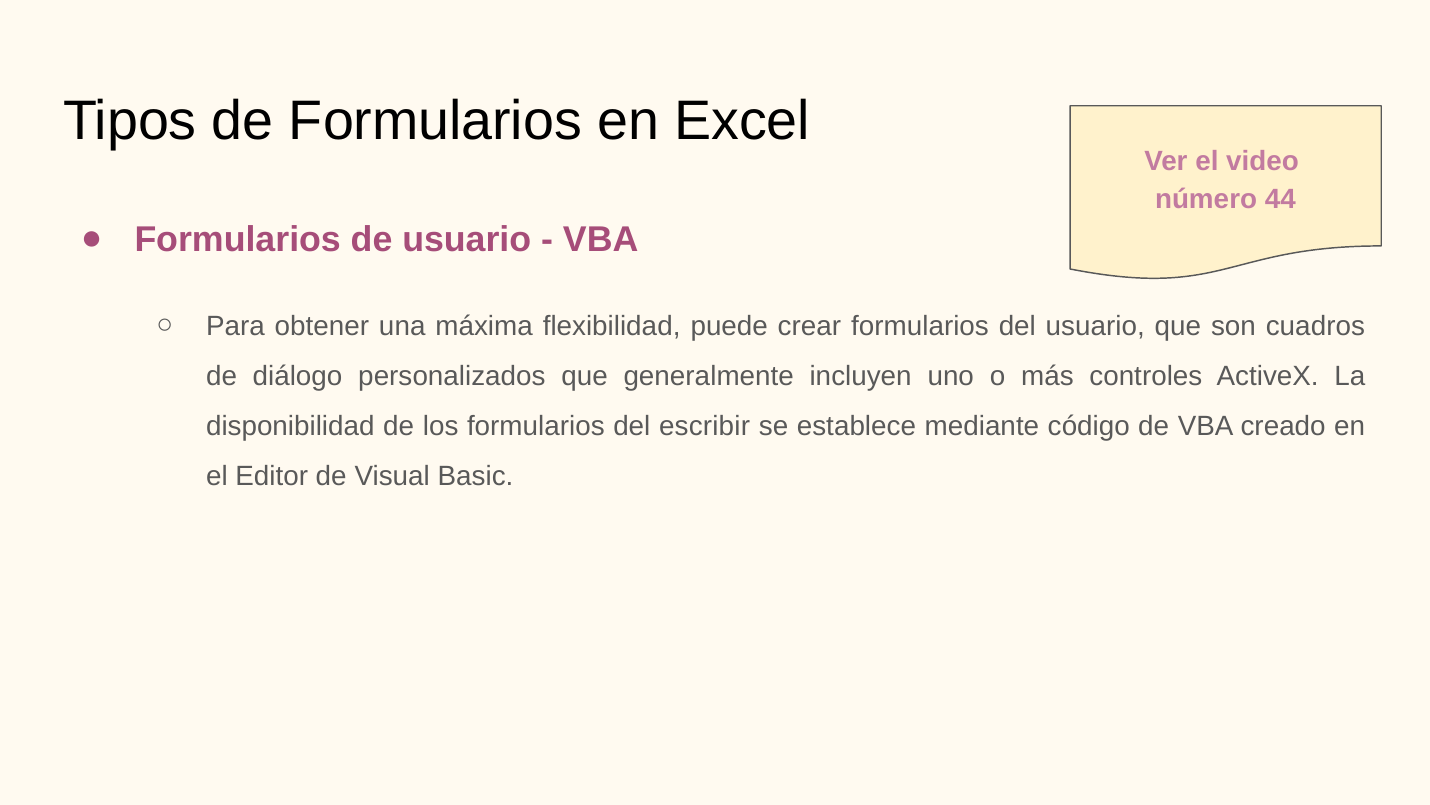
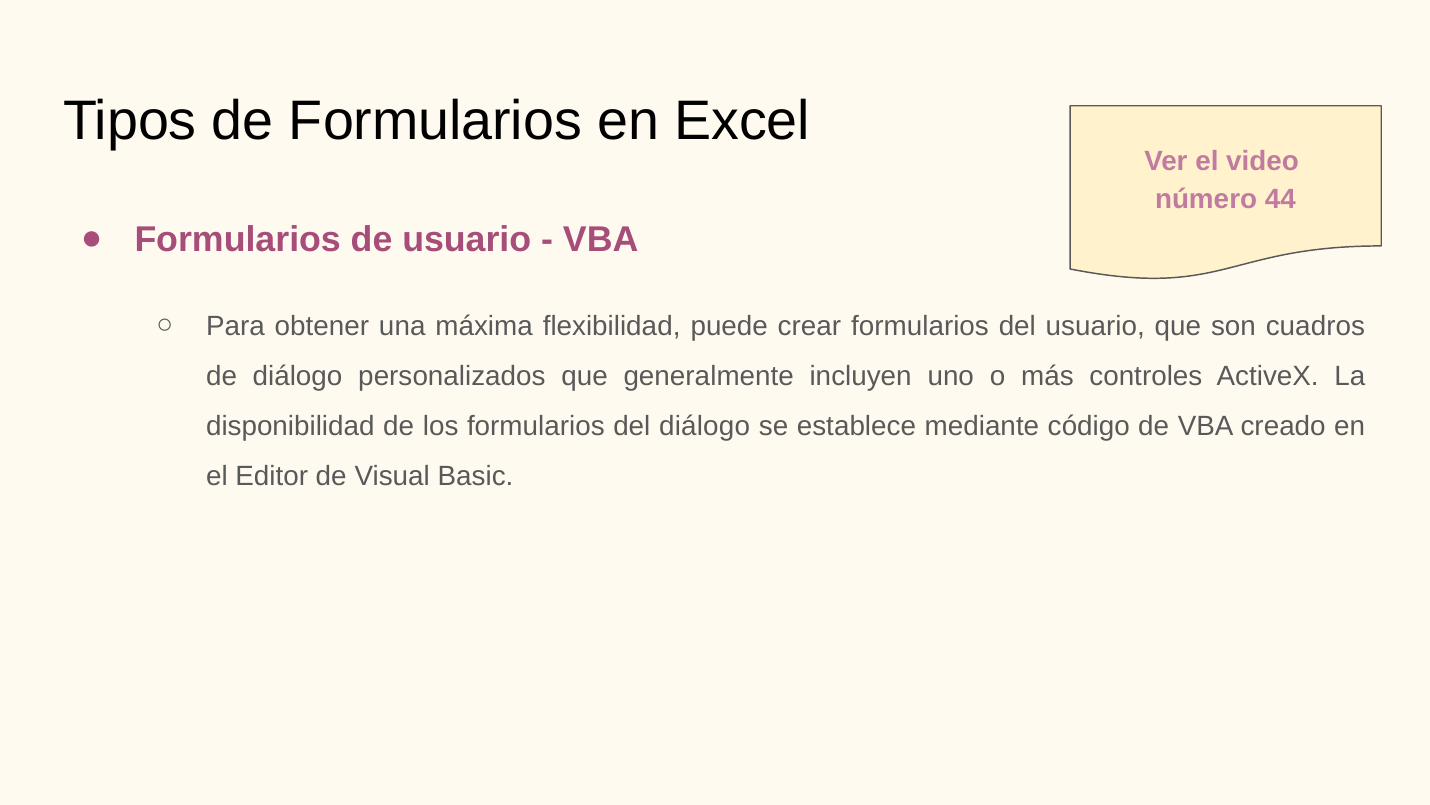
del escribir: escribir -> diálogo
